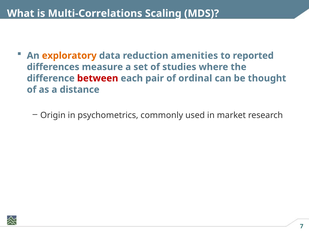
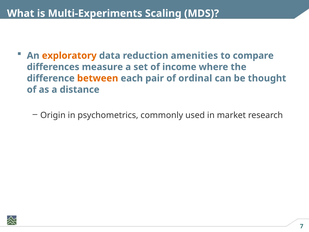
Multi-Correlations: Multi-Correlations -> Multi-Experiments
reported: reported -> compare
studies: studies -> income
between colour: red -> orange
